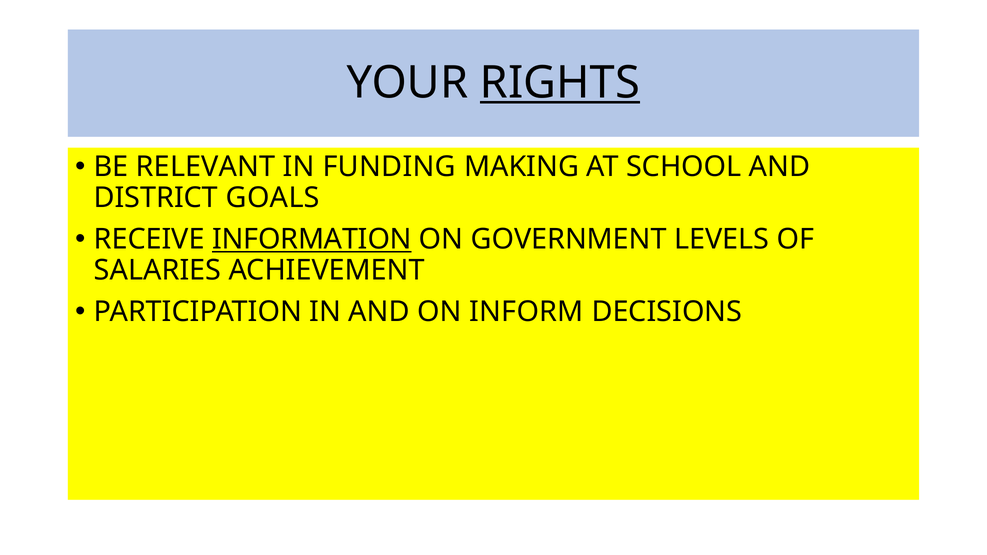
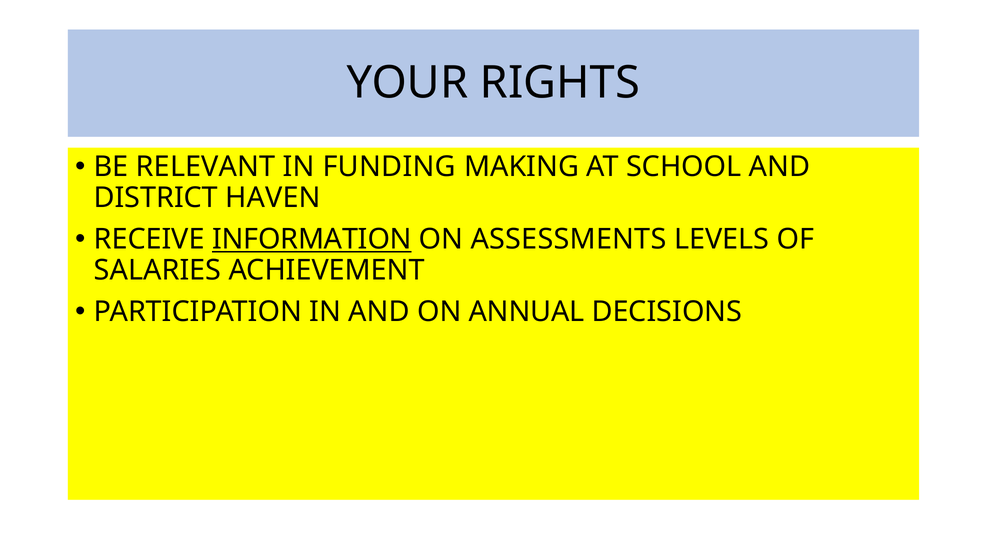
RIGHTS underline: present -> none
GOALS: GOALS -> HAVEN
GOVERNMENT: GOVERNMENT -> ASSESSMENTS
INFORM: INFORM -> ANNUAL
